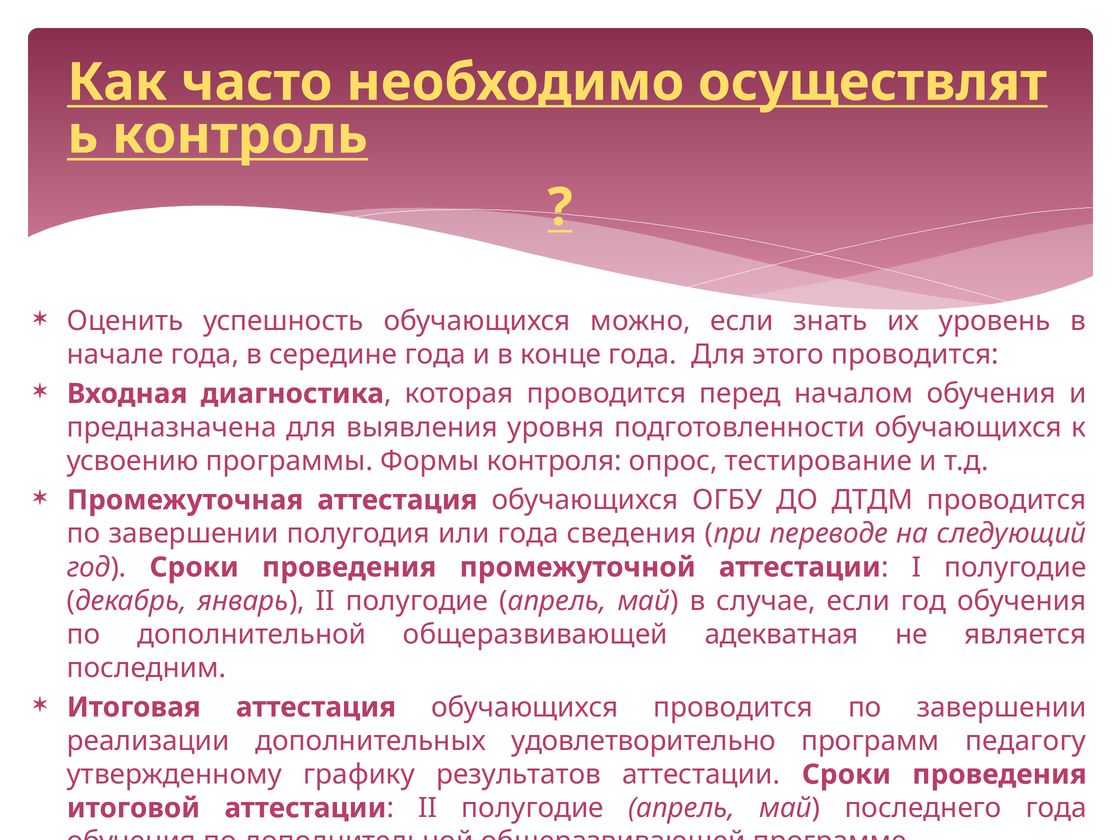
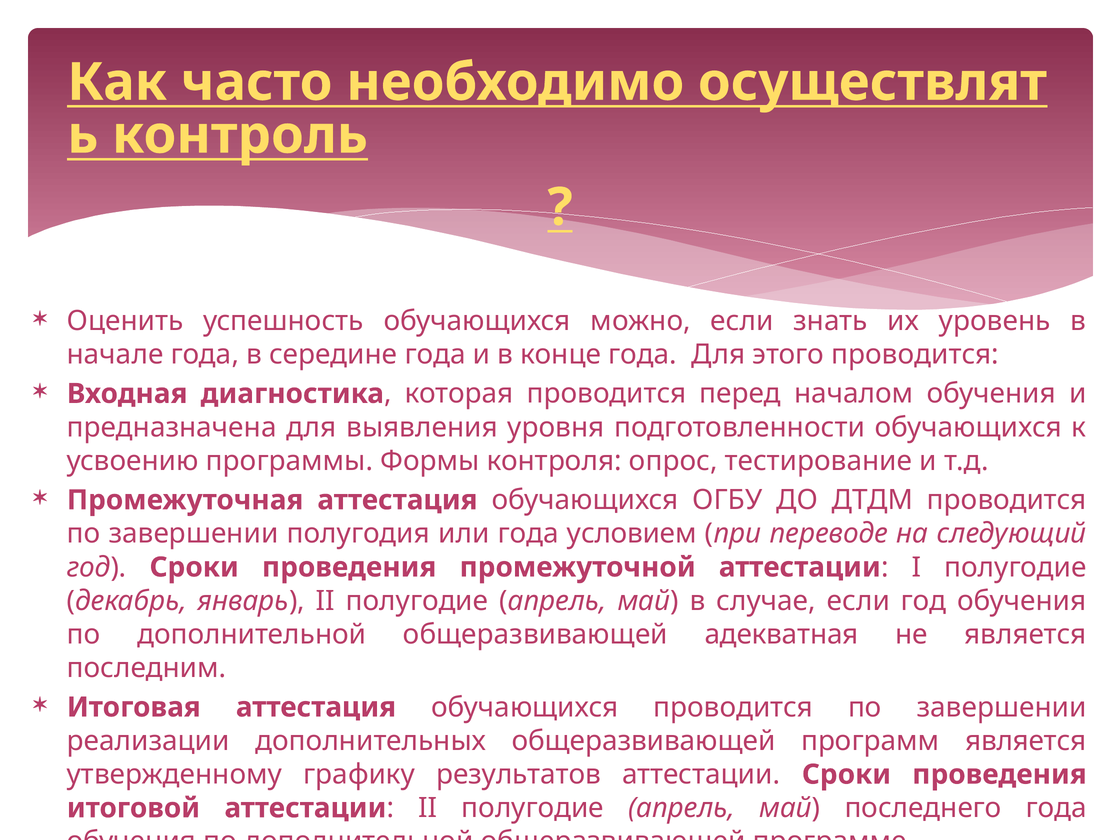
сведения: сведения -> условием
дополнительных удовлетворительно: удовлетворительно -> общеразвивающей
программ педагогу: педагогу -> является
